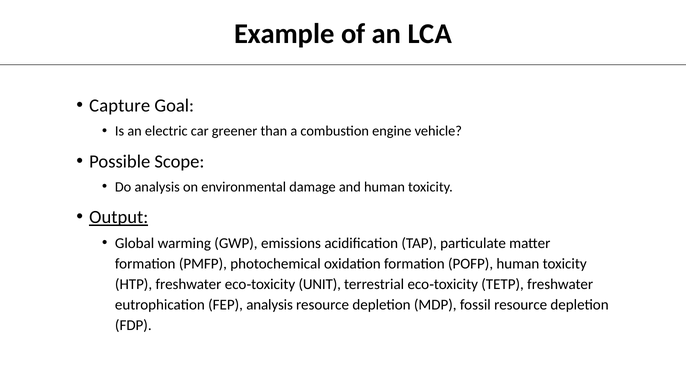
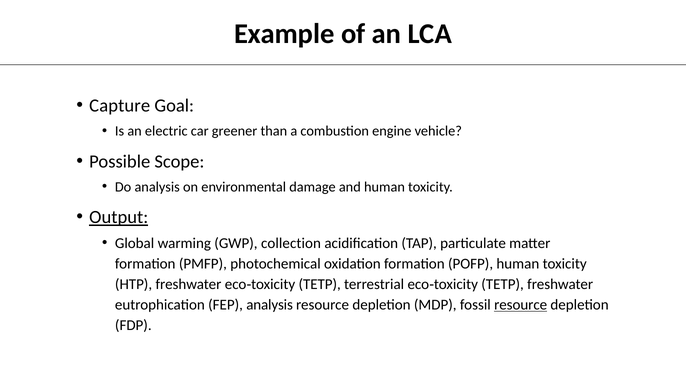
emissions: emissions -> collection
UNIT at (320, 284): UNIT -> TETP
resource at (521, 305) underline: none -> present
